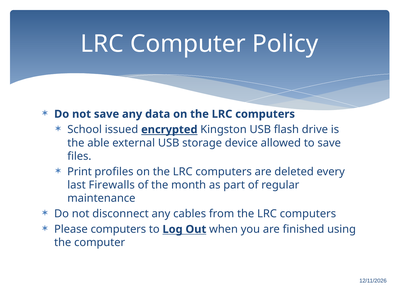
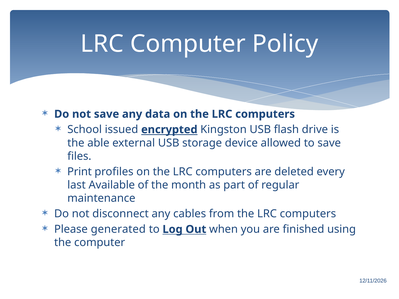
Firewalls: Firewalls -> Available
Please computers: computers -> generated
